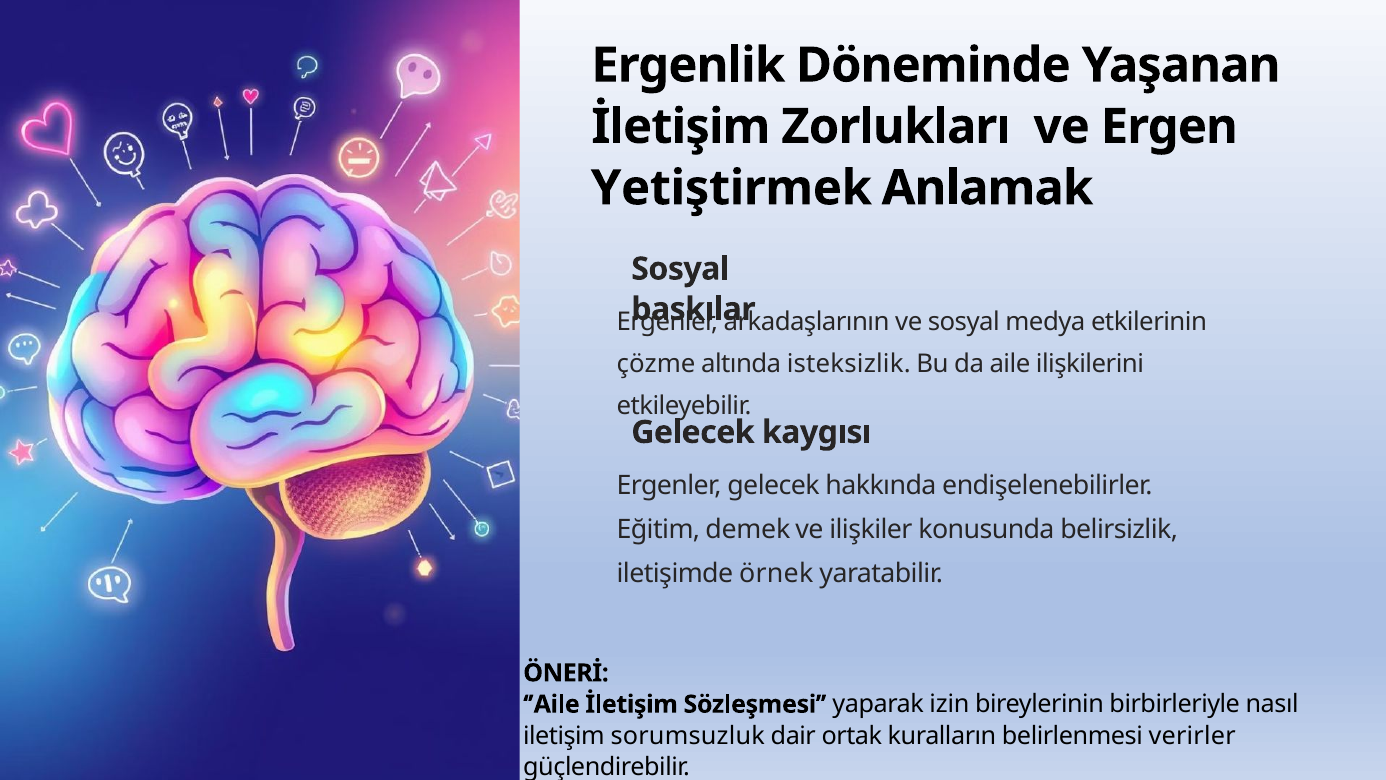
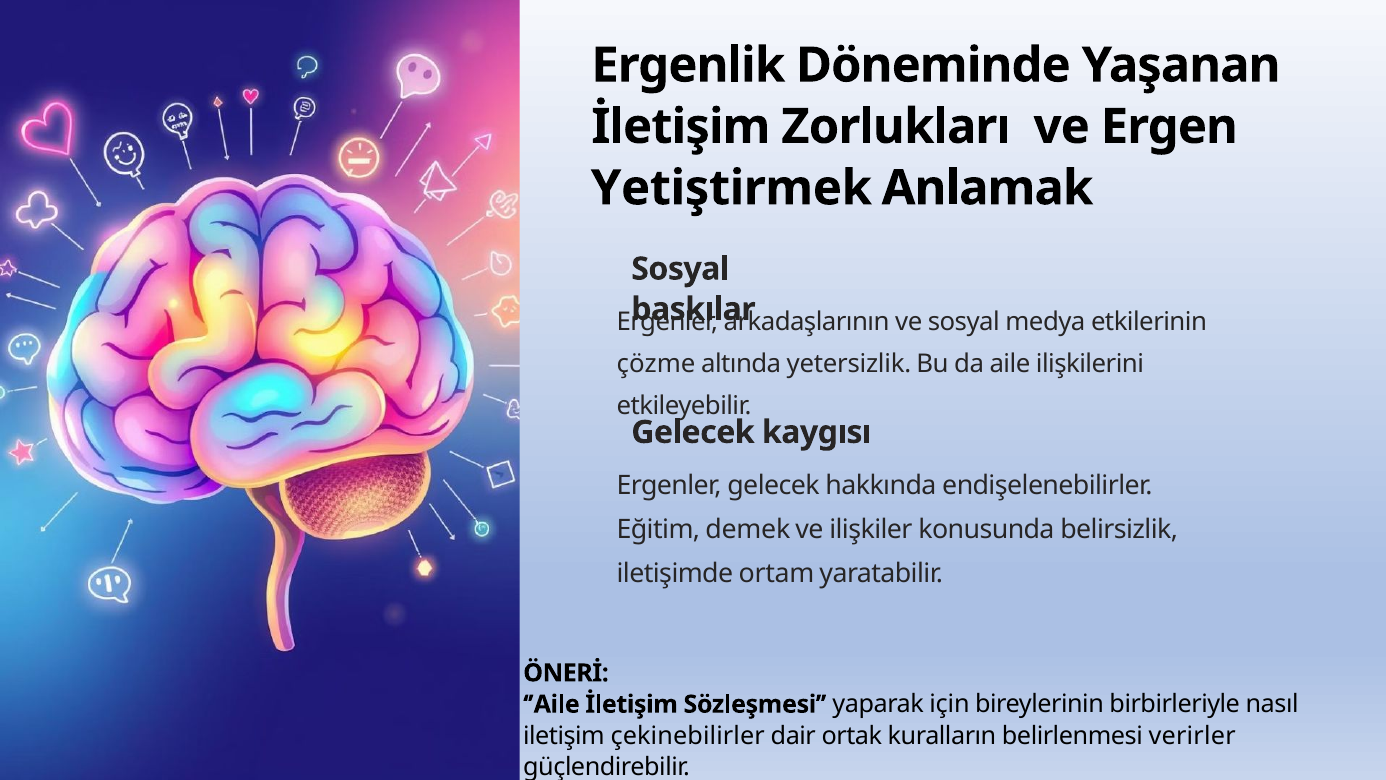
isteksizlik: isteksizlik -> yetersizlik
örnek: örnek -> ortam
izin: izin -> için
sorumsuzluk: sorumsuzluk -> çekinebilirler
